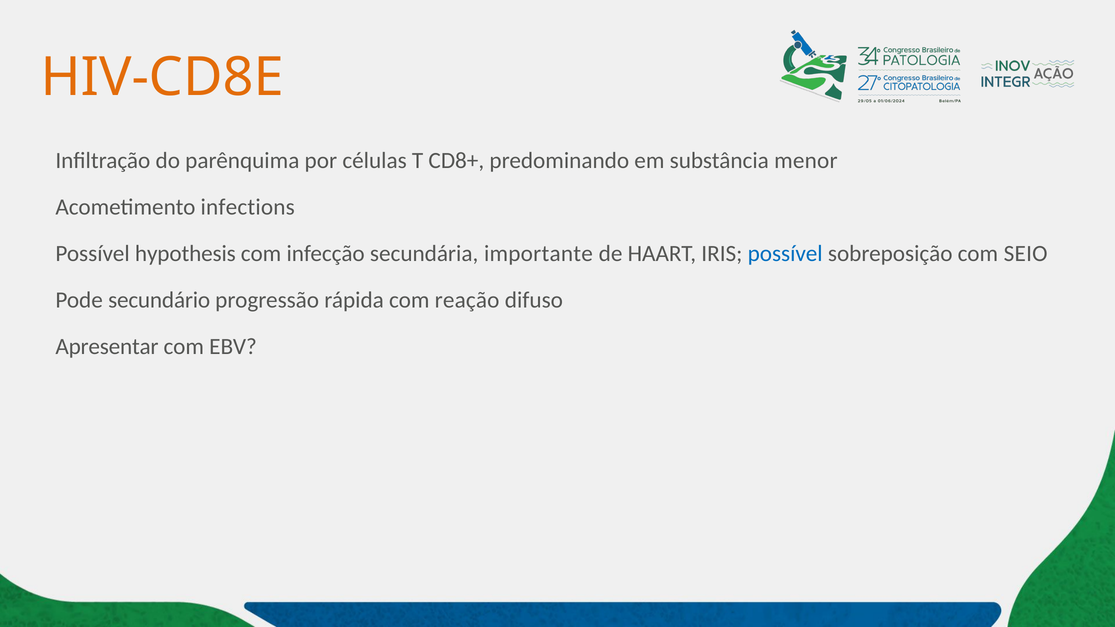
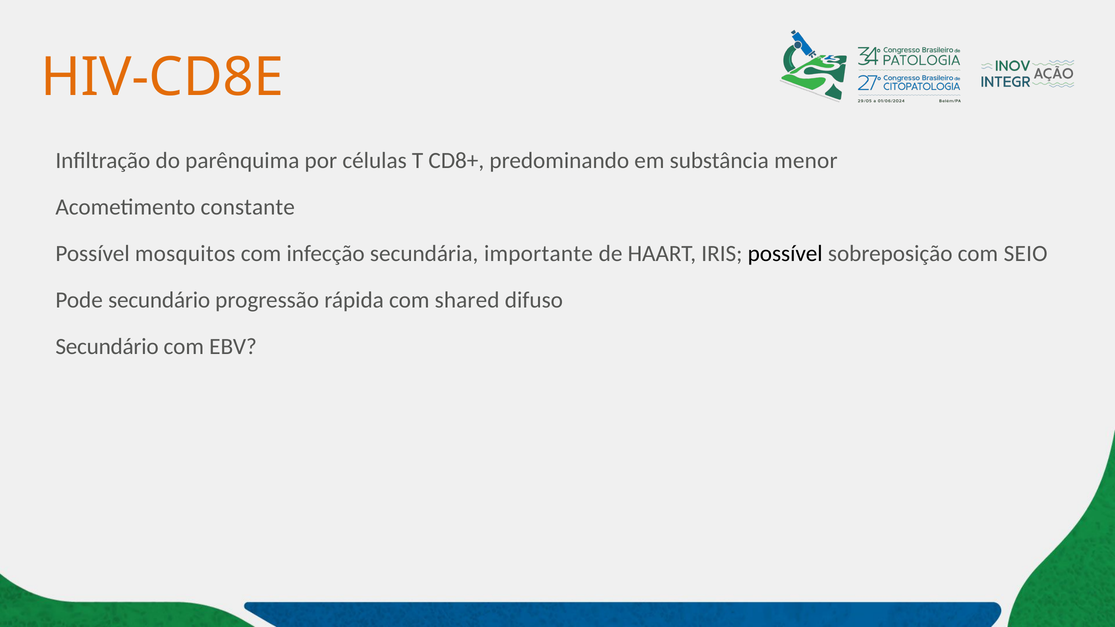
infections: infections -> constante
hypothesis: hypothesis -> mosquitos
possível at (785, 254) colour: blue -> black
reação: reação -> shared
Apresentar at (107, 347): Apresentar -> Secundário
